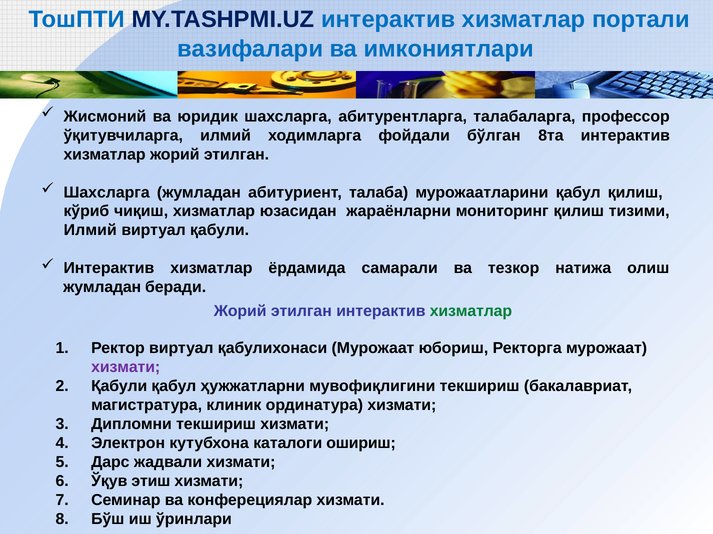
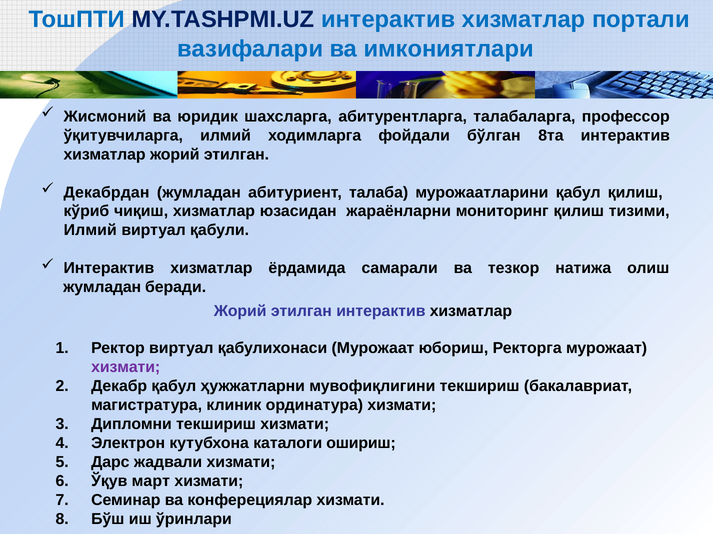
Шахсларга at (107, 193): Шахсларга -> Декабрдан
хизматлар at (471, 312) colour: green -> black
Қабули at (119, 387): Қабули -> Декабр
этиш: этиш -> март
